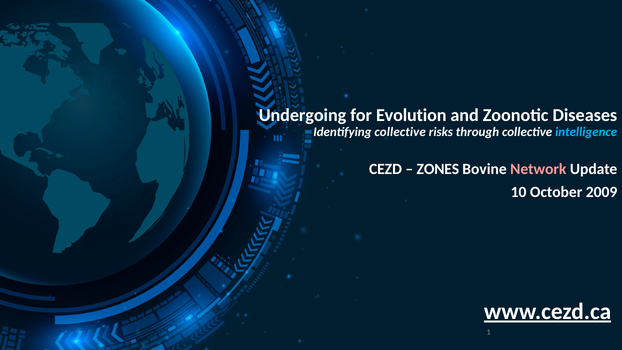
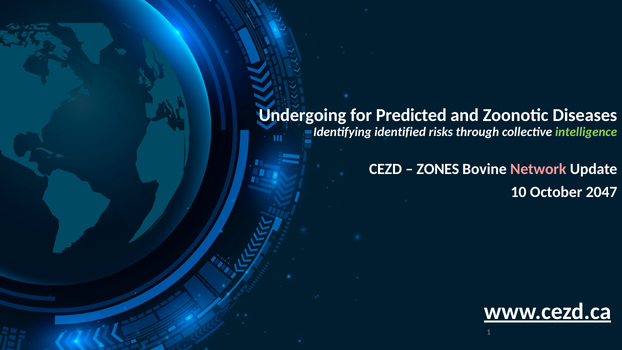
Evolution: Evolution -> Predicted
Identifying collective: collective -> identified
intelligence colour: light blue -> light green
2009: 2009 -> 2047
